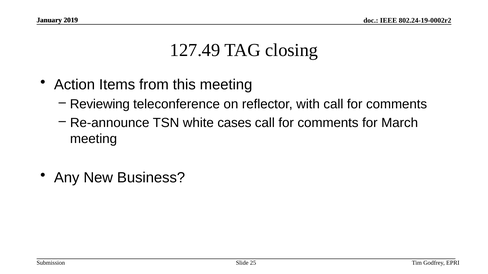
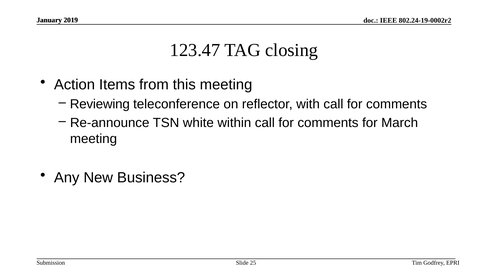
127.49: 127.49 -> 123.47
cases: cases -> within
